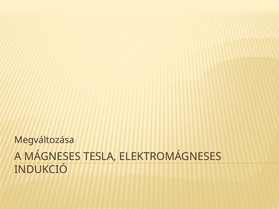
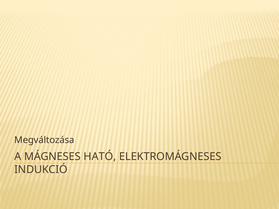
TESLA: TESLA -> HATÓ
